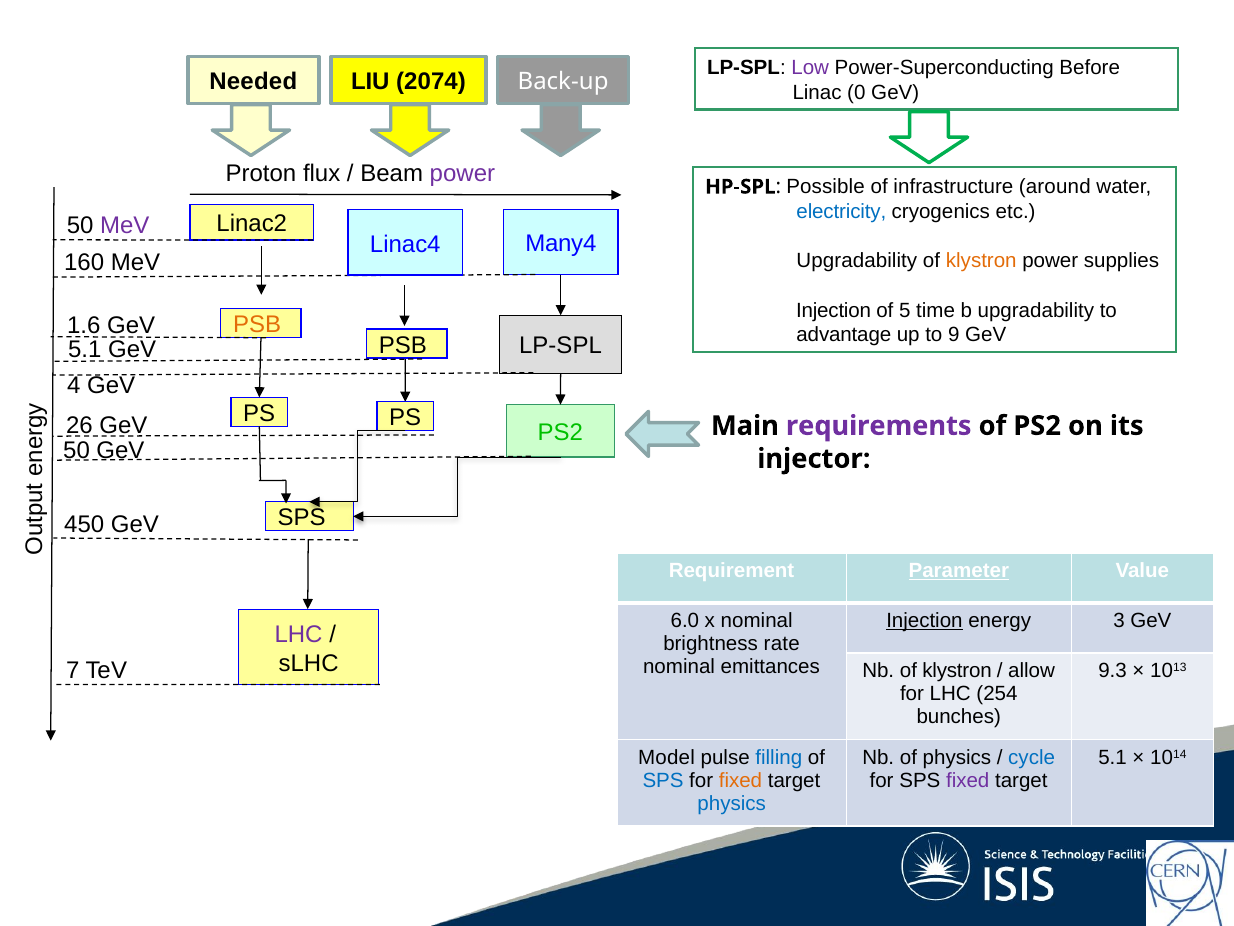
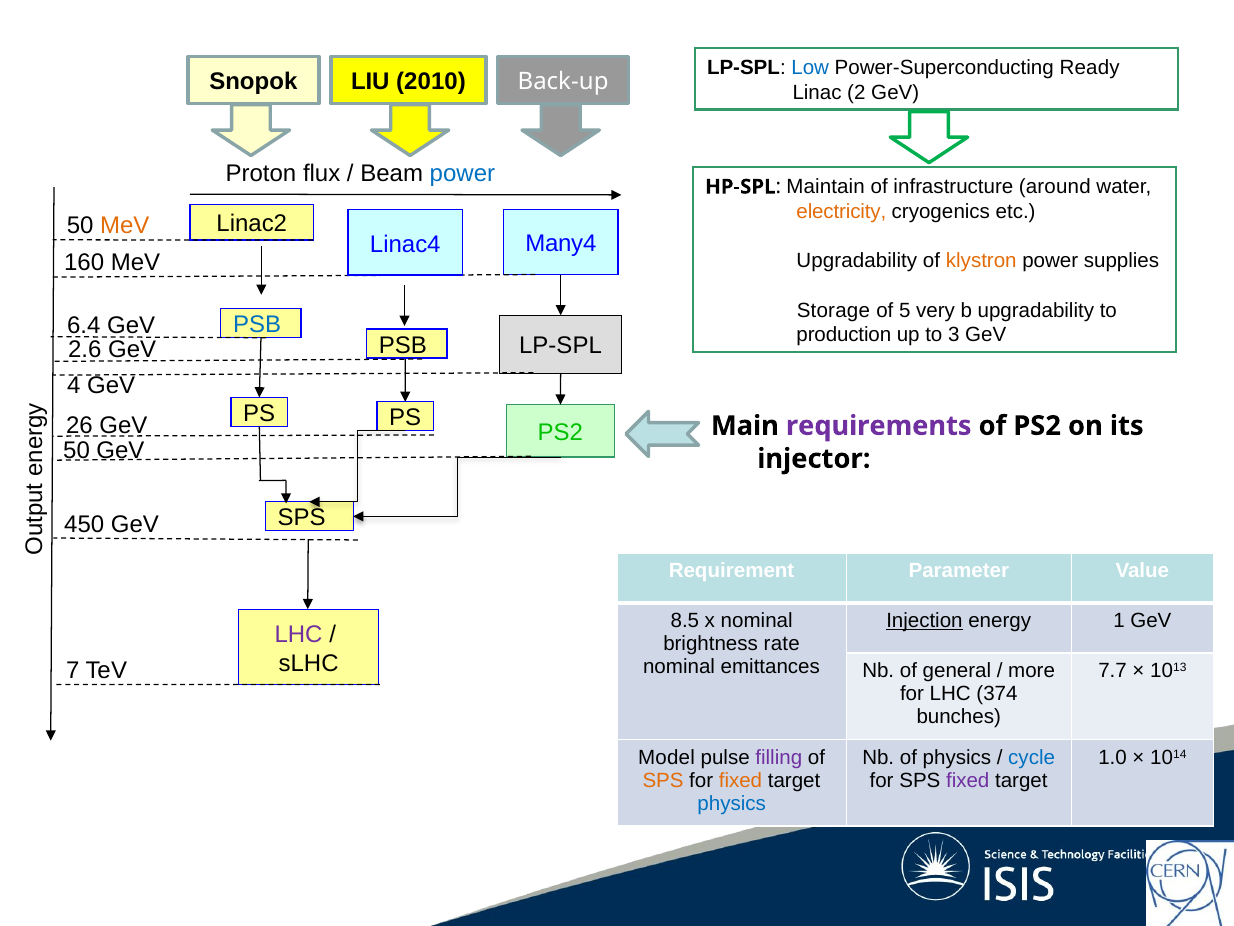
Low colour: purple -> blue
Before: Before -> Ready
Needed: Needed -> Snopok
2074: 2074 -> 2010
0: 0 -> 2
power at (462, 174) colour: purple -> blue
Possible: Possible -> Maintain
electricity colour: blue -> orange
MeV at (125, 226) colour: purple -> orange
Injection at (834, 310): Injection -> Storage
time: time -> very
PSB at (257, 324) colour: orange -> blue
1.6: 1.6 -> 6.4
advantage: advantage -> production
9: 9 -> 3
5.1 at (85, 349): 5.1 -> 2.6
Parameter underline: present -> none
6.0: 6.0 -> 8.5
3: 3 -> 1
Nb of klystron: klystron -> general
allow: allow -> more
9.3: 9.3 -> 7.7
254: 254 -> 374
filling colour: blue -> purple
5.1 at (1113, 757): 5.1 -> 1.0
SPS at (663, 780) colour: blue -> orange
